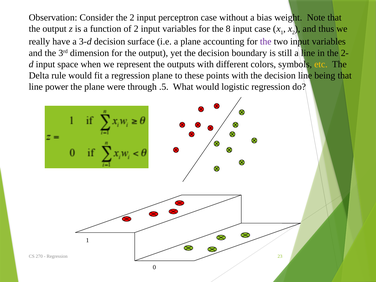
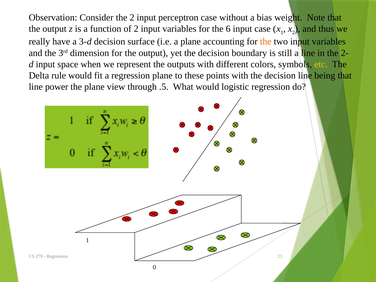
8: 8 -> 6
the at (266, 42) colour: purple -> orange
were: were -> view
